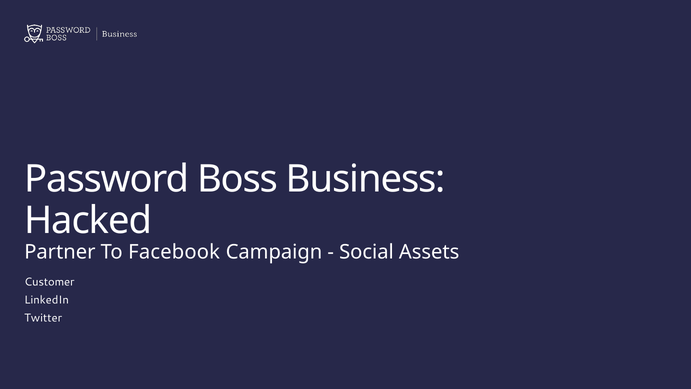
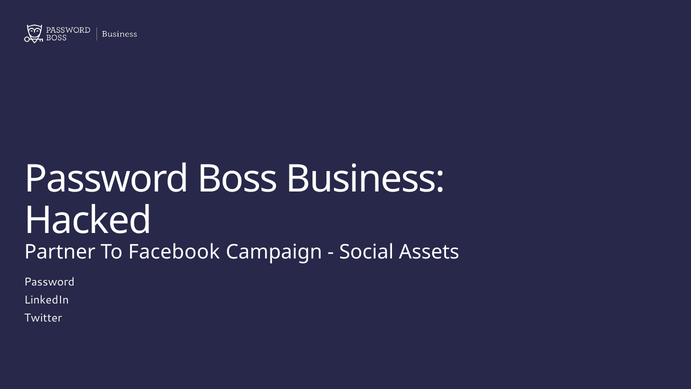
Customer at (49, 282): Customer -> Password
